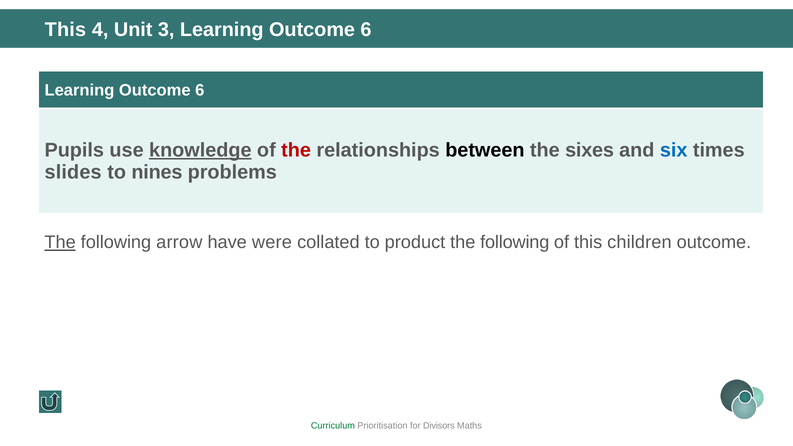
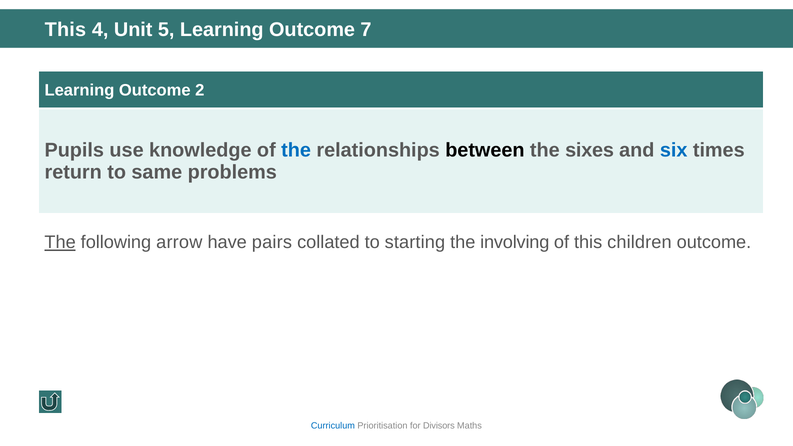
3: 3 -> 5
6 at (366, 30): 6 -> 7
6 at (200, 90): 6 -> 2
knowledge underline: present -> none
the at (296, 150) colour: red -> blue
slides: slides -> return
nines: nines -> same
were: were -> pairs
product: product -> starting
following at (515, 242): following -> involving
Curriculum colour: green -> blue
